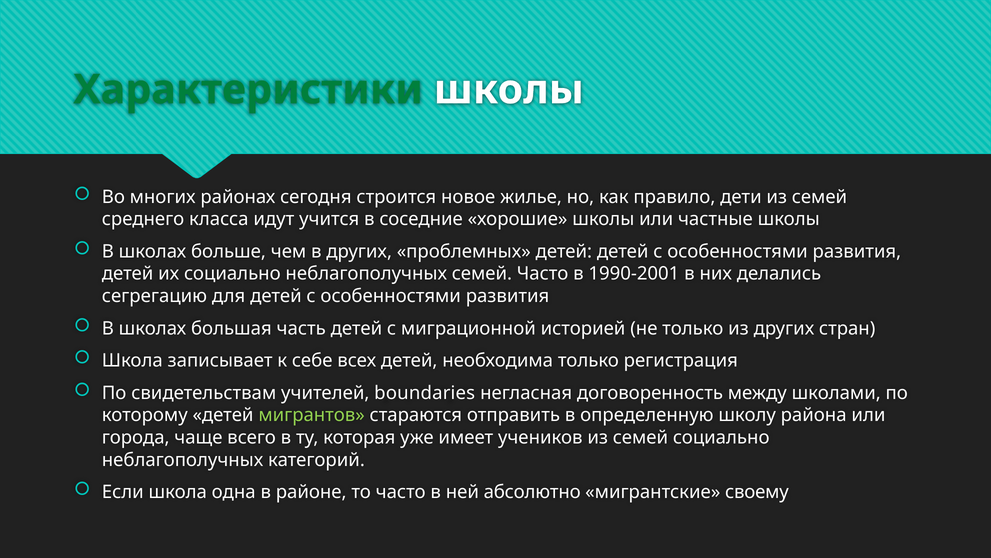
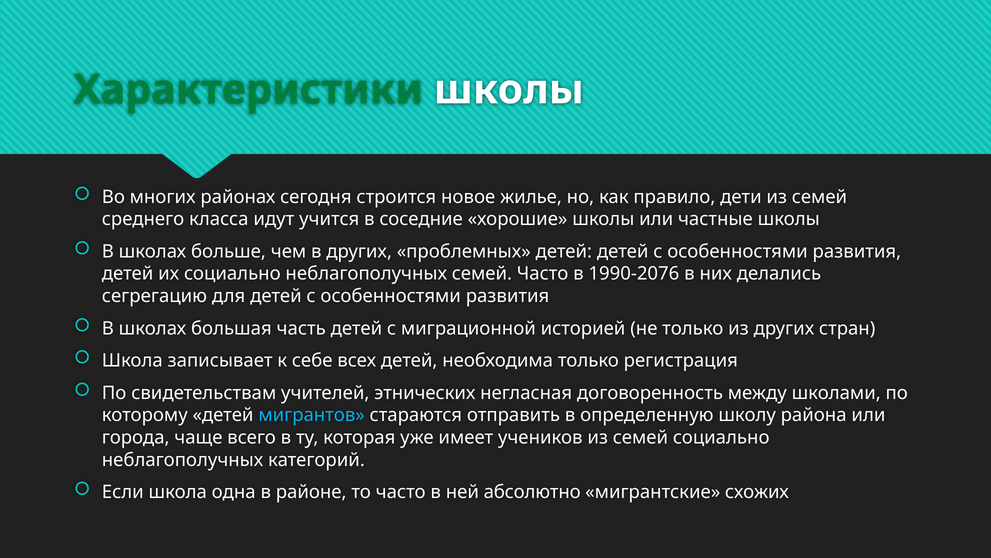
1990-2001: 1990-2001 -> 1990-2076
boundaries: boundaries -> этнических
мигрантов colour: light green -> light blue
своему: своему -> схожих
